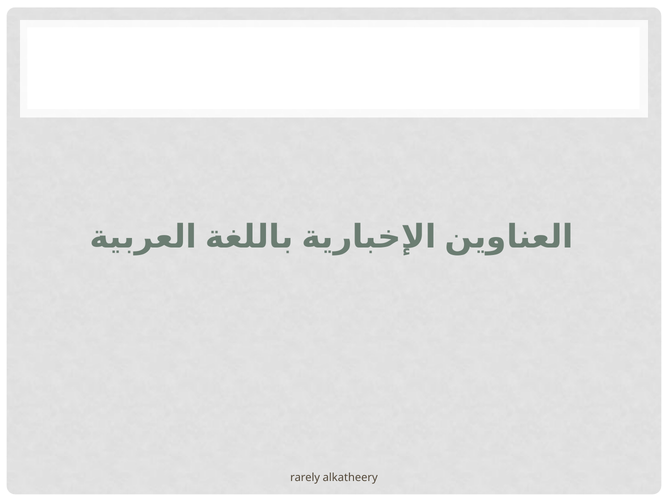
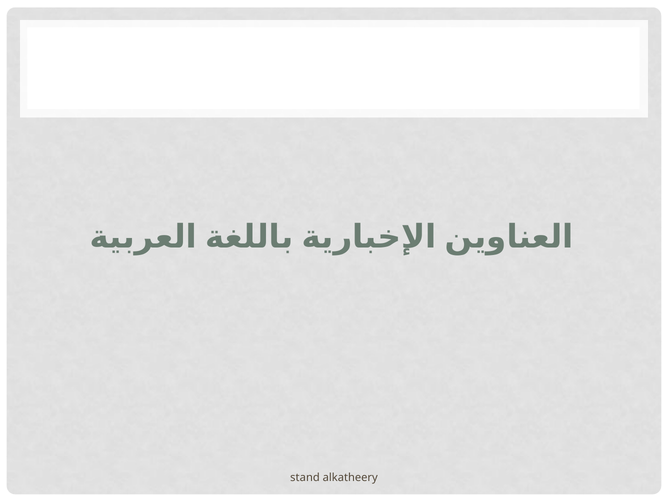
rarely: rarely -> stand
